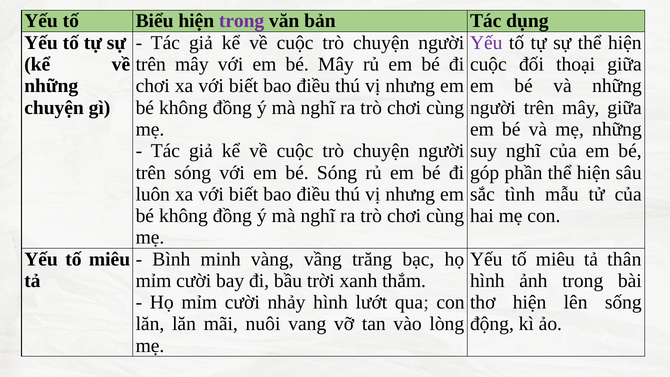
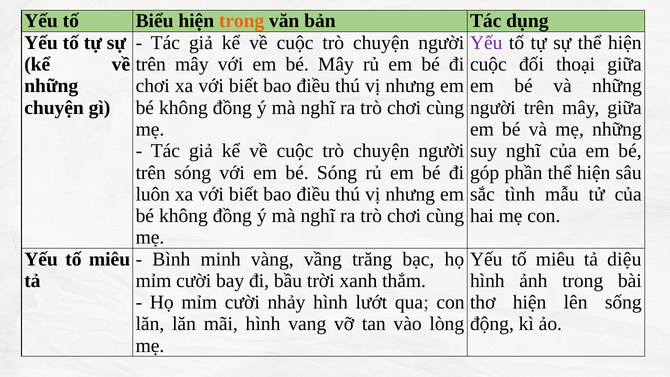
trong at (242, 21) colour: purple -> orange
thân: thân -> diệu
mãi nuôi: nuôi -> hình
